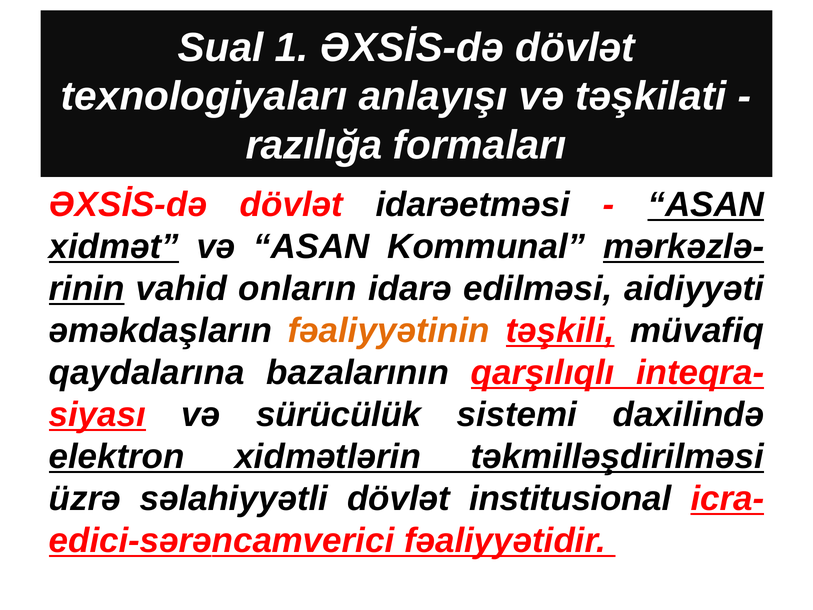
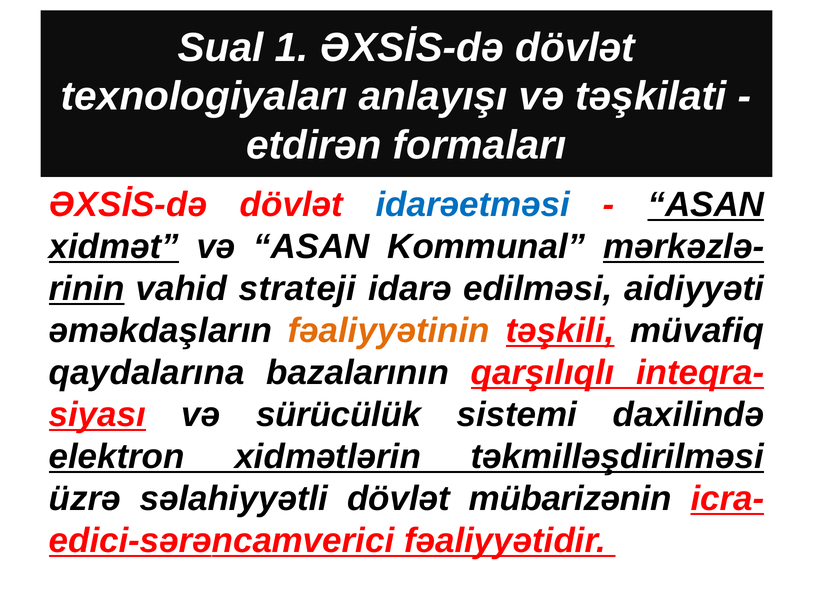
razılığa: razılığa -> etdirən
idarəetməsi colour: black -> blue
onların: onların -> strateji
institusional: institusional -> mübarizənin
